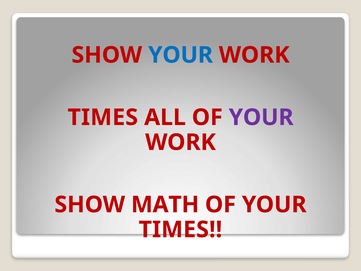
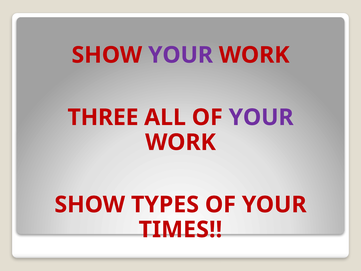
YOUR at (181, 55) colour: blue -> purple
TIMES at (103, 117): TIMES -> THREE
MATH: MATH -> TYPES
